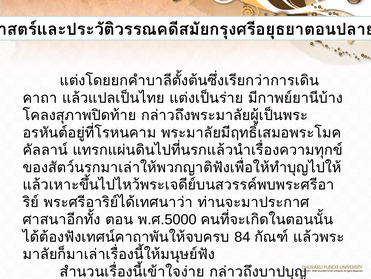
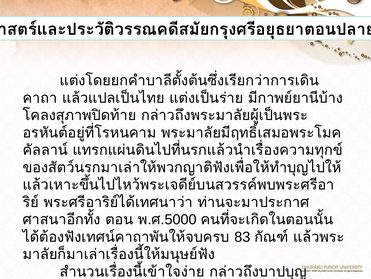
84: 84 -> 83
